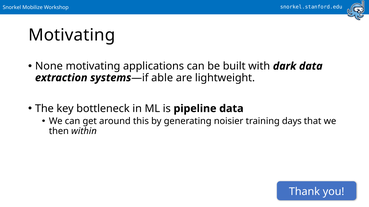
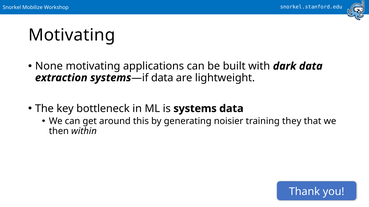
able at (162, 78): able -> data
is pipeline: pipeline -> systems
days: days -> they
